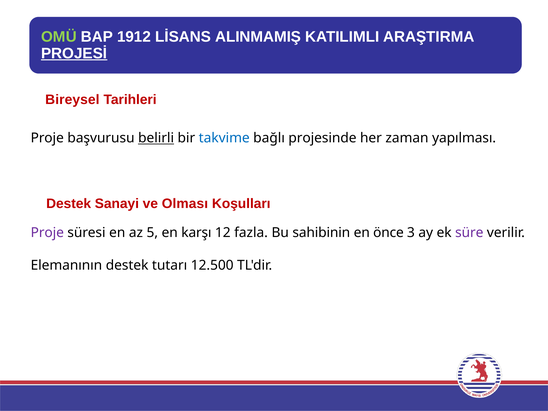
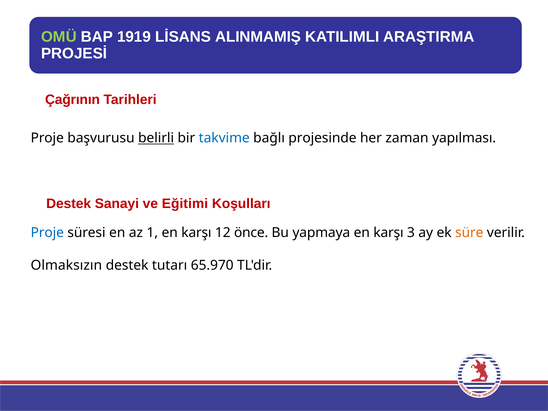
1912: 1912 -> 1919
PROJESİ underline: present -> none
Bireysel: Bireysel -> Çağrının
Olması: Olması -> Eğitimi
Proje at (47, 233) colour: purple -> blue
5: 5 -> 1
fazla: fazla -> önce
sahibinin: sahibinin -> yapmaya
önce at (388, 233): önce -> karşı
süre colour: purple -> orange
Elemanının: Elemanının -> Olmaksızın
12.500: 12.500 -> 65.970
